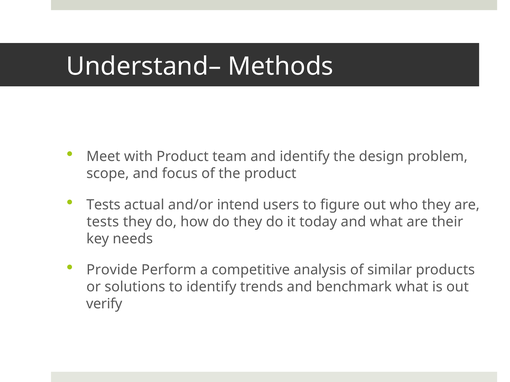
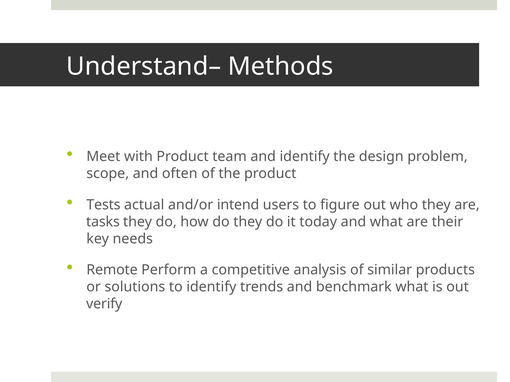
focus: focus -> often
tests at (103, 222): tests -> tasks
Provide: Provide -> Remote
